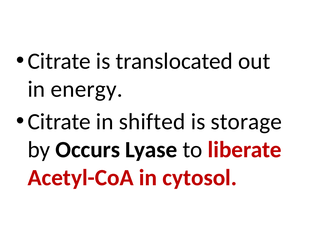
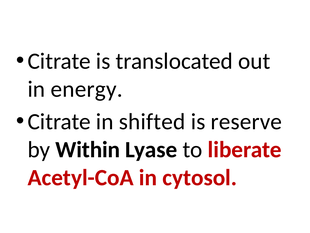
storage: storage -> reserve
Occurs: Occurs -> Within
